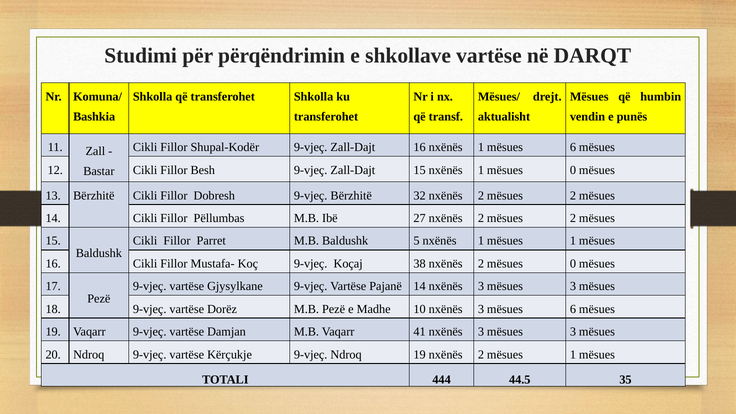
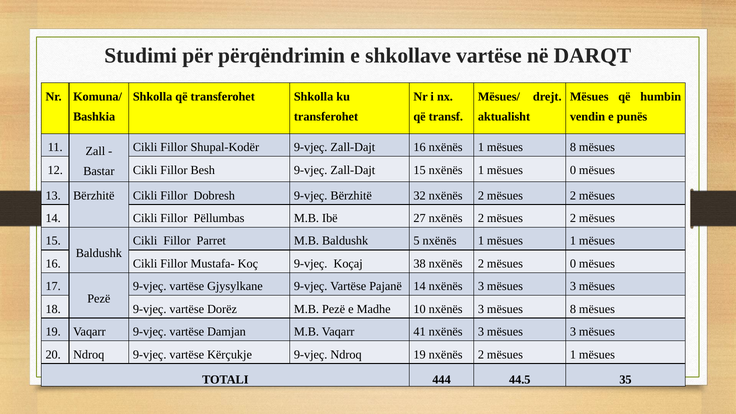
1 mësues 6: 6 -> 8
3 mësues 6: 6 -> 8
